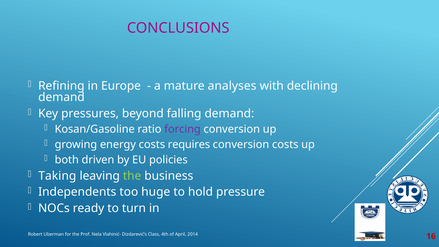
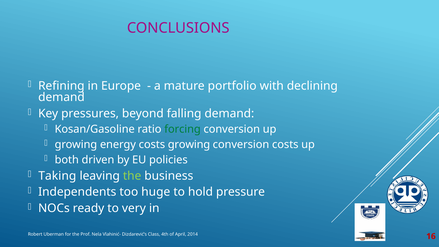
analyses: analyses -> portfolio
forcing colour: purple -> green
costs requires: requires -> growing
turn: turn -> very
